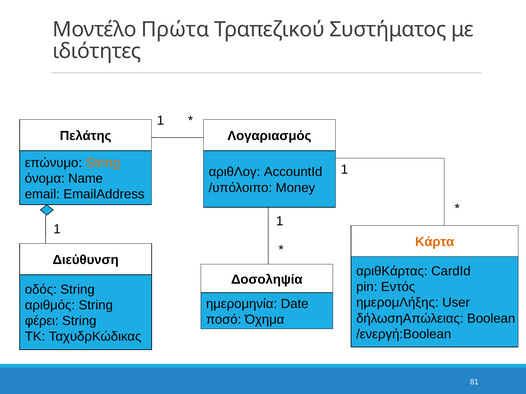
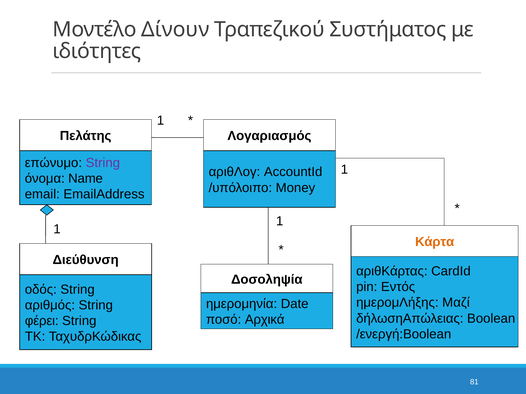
Πρώτα: Πρώτα -> Δίνουν
String at (103, 163) colour: orange -> purple
User: User -> Μαζί
Όχημα: Όχημα -> Αρχικά
